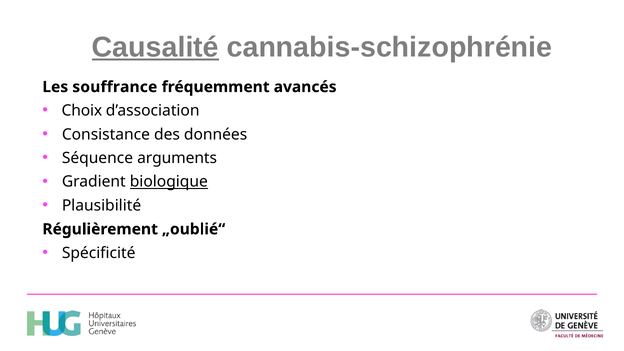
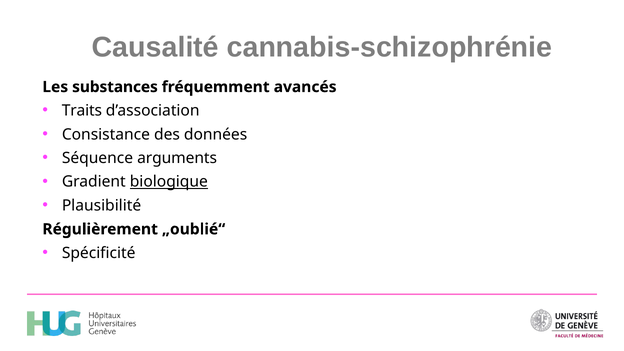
Causalité underline: present -> none
souffrance: souffrance -> substances
Choix: Choix -> Traits
